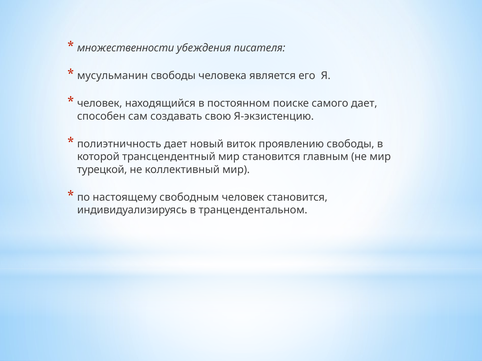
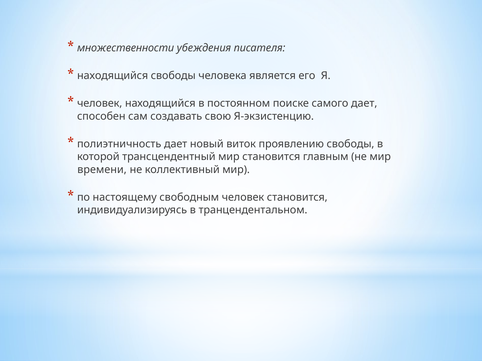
мусульманин at (113, 76): мусульманин -> находящийся
турецкой: турецкой -> времени
